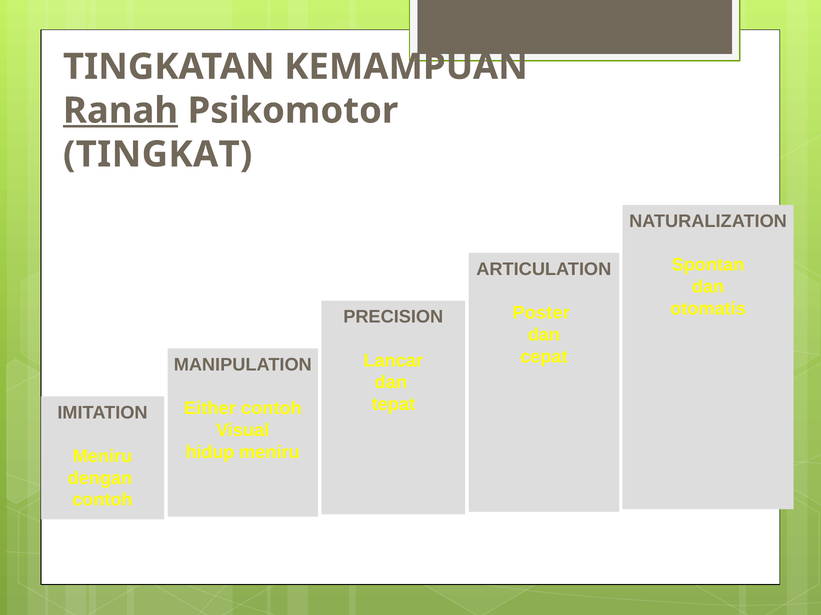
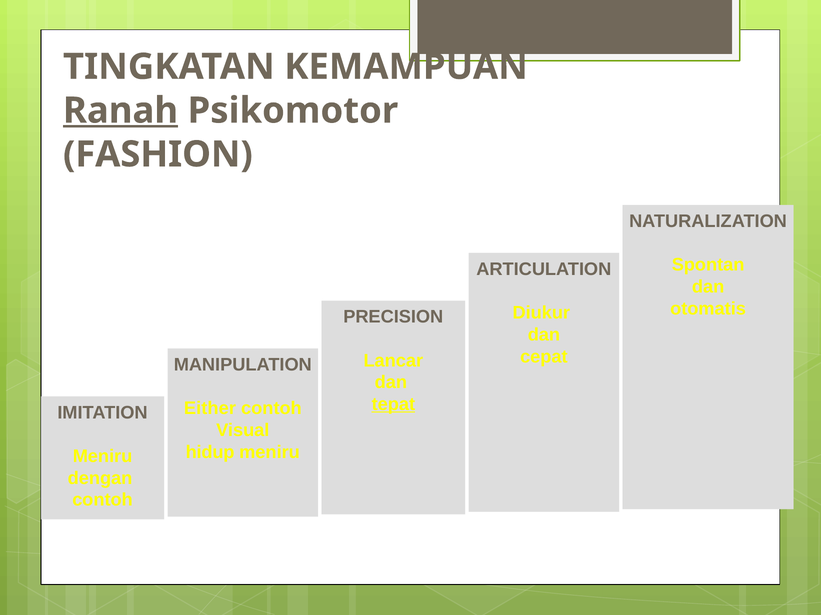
TINGKAT: TINGKAT -> FASHION
Poster: Poster -> Diukur
tepat underline: none -> present
